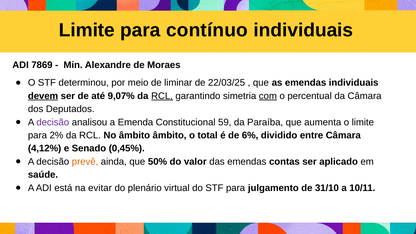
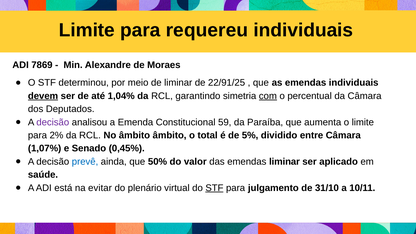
contínuo: contínuo -> requereu
22/03/25: 22/03/25 -> 22/91/25
9,07%: 9,07% -> 1,04%
RCL at (162, 96) underline: present -> none
6%: 6% -> 5%
4,12%: 4,12% -> 1,07%
prevê colour: orange -> blue
emendas contas: contas -> liminar
STF at (214, 188) underline: none -> present
